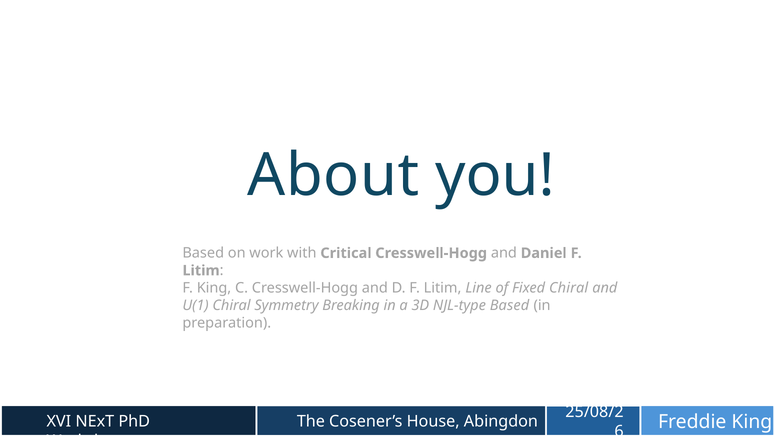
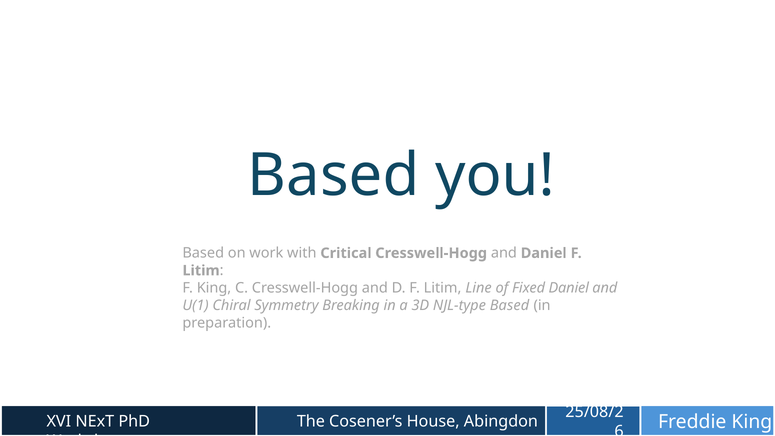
About at (333, 175): About -> Based
Fixed Chiral: Chiral -> Daniel
